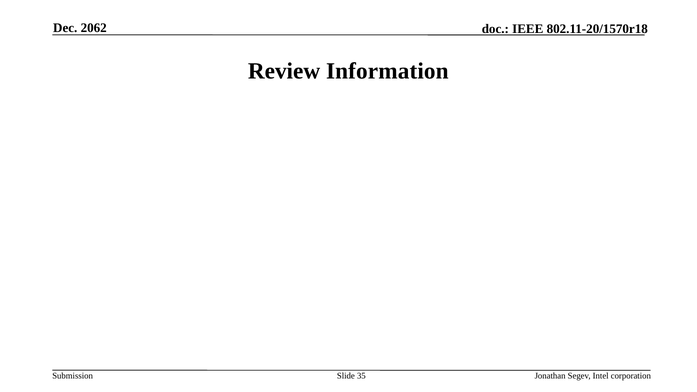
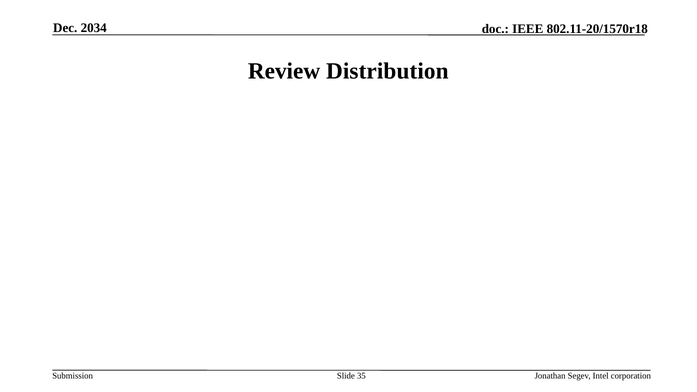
2062: 2062 -> 2034
Information: Information -> Distribution
